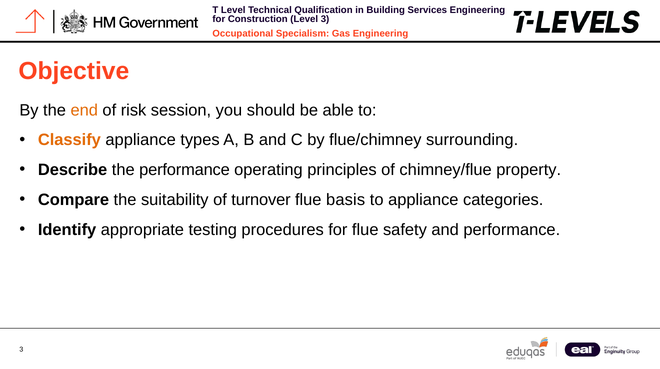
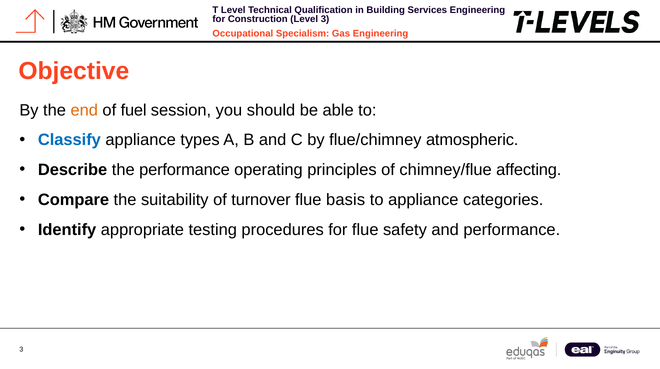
risk: risk -> fuel
Classify colour: orange -> blue
surrounding: surrounding -> atmospheric
property: property -> affecting
